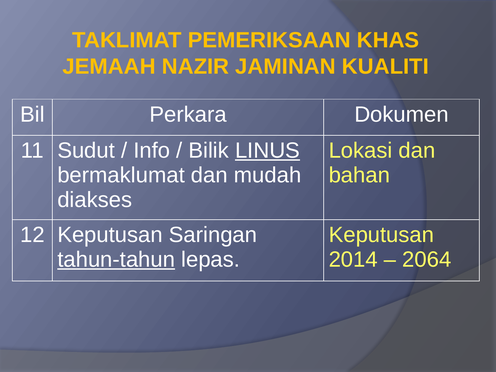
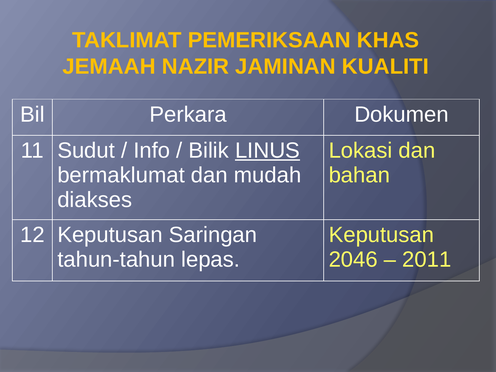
tahun-tahun underline: present -> none
2014: 2014 -> 2046
2064: 2064 -> 2011
